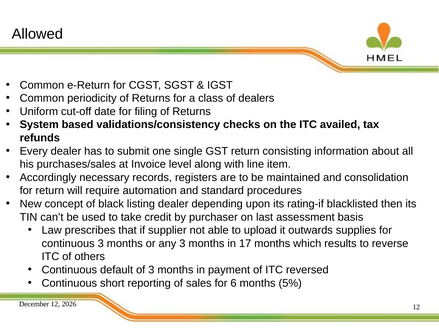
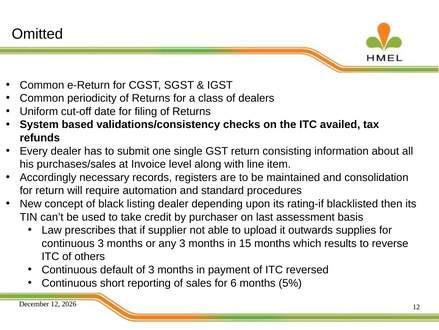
Allowed: Allowed -> Omitted
17: 17 -> 15
